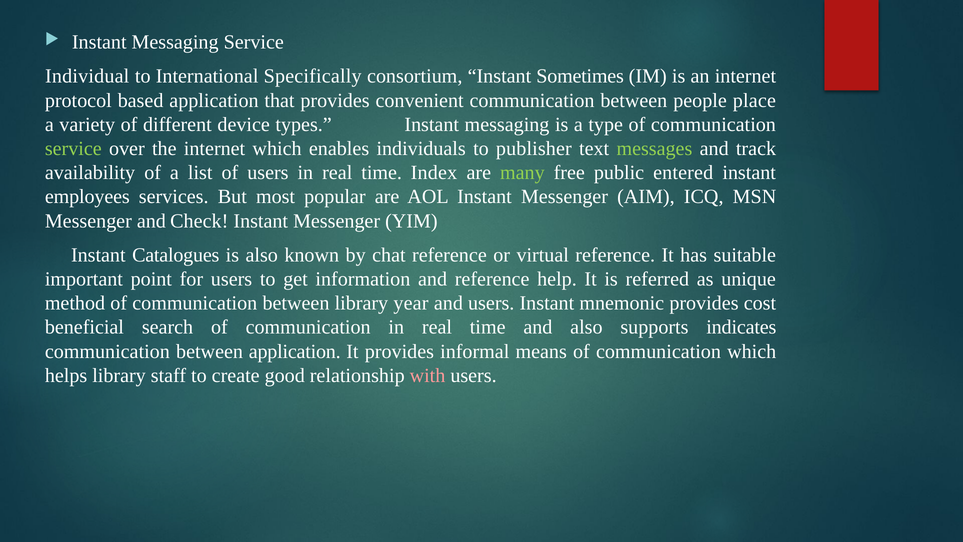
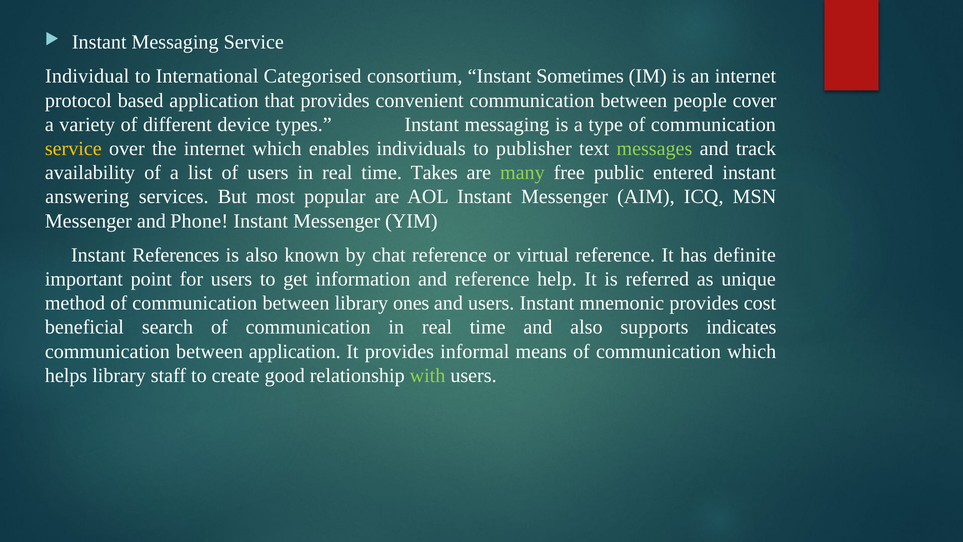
Specifically: Specifically -> Categorised
place: place -> cover
service at (73, 149) colour: light green -> yellow
Index: Index -> Takes
employees: employees -> answering
Check: Check -> Phone
Catalogues: Catalogues -> References
suitable: suitable -> definite
year: year -> ones
with colour: pink -> light green
